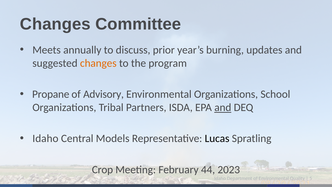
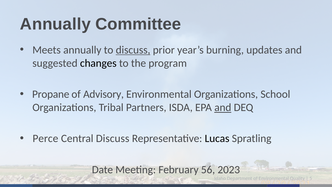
Changes at (55, 24): Changes -> Annually
discuss at (133, 50) underline: none -> present
changes at (98, 63) colour: orange -> black
Idaho at (45, 138): Idaho -> Perce
Central Models: Models -> Discuss
Crop: Crop -> Date
44: 44 -> 56
